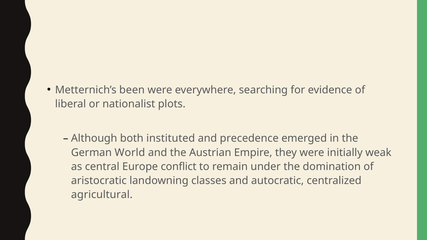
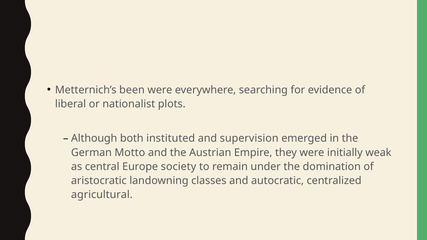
precedence: precedence -> supervision
World: World -> Motto
conflict: conflict -> society
